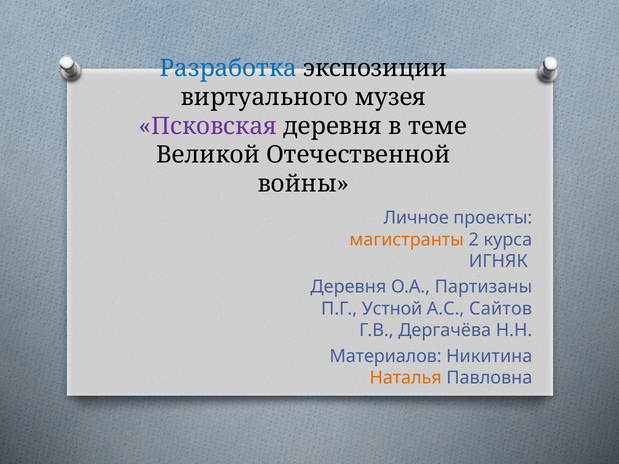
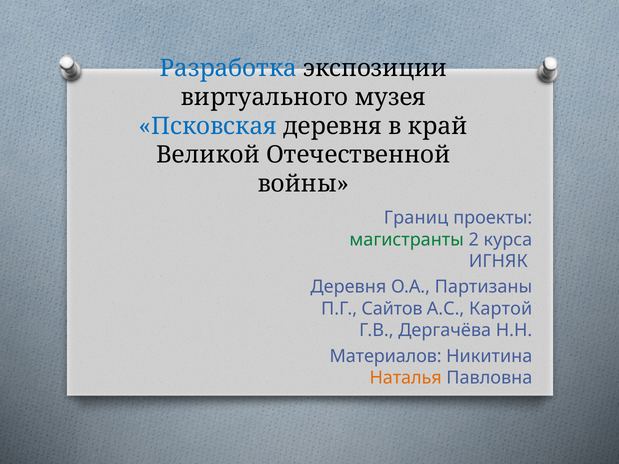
Псковская colour: purple -> blue
теме: теме -> край
Личное: Личное -> Границ
магистранты colour: orange -> green
Устной: Устной -> Сайтов
Сайтов: Сайтов -> Картой
